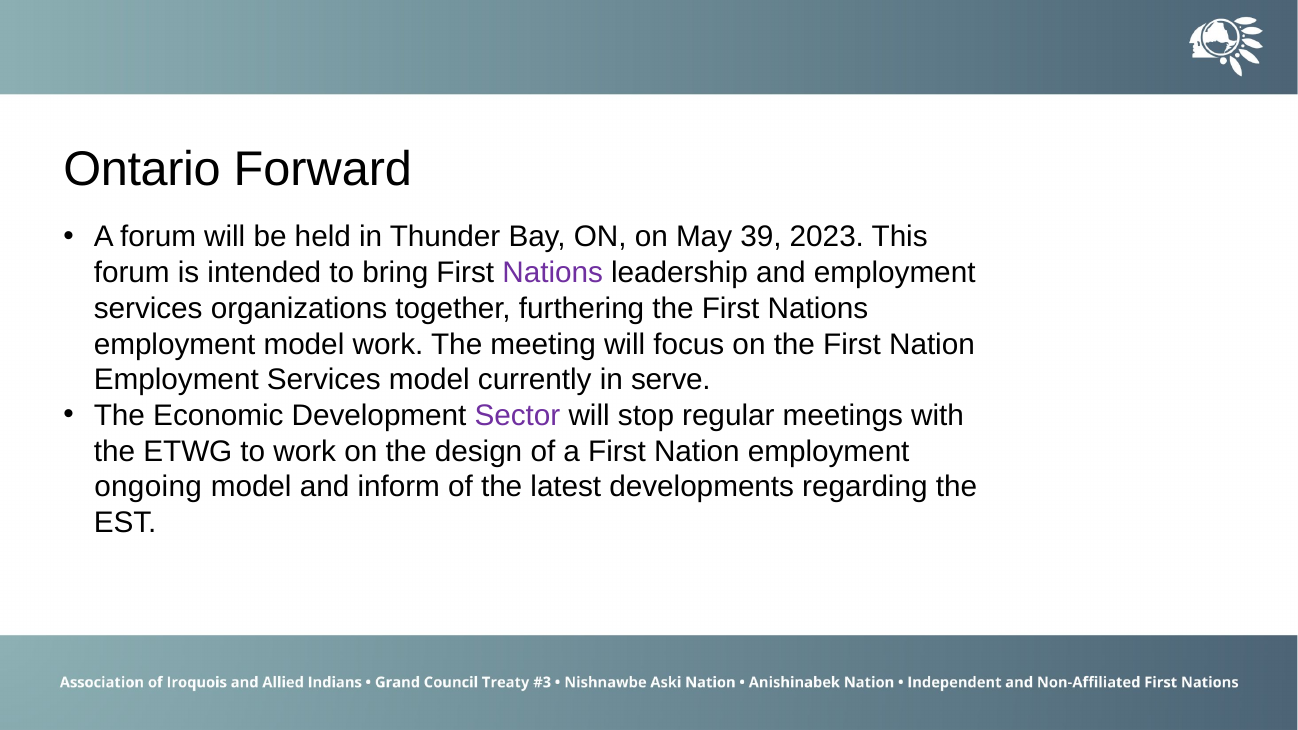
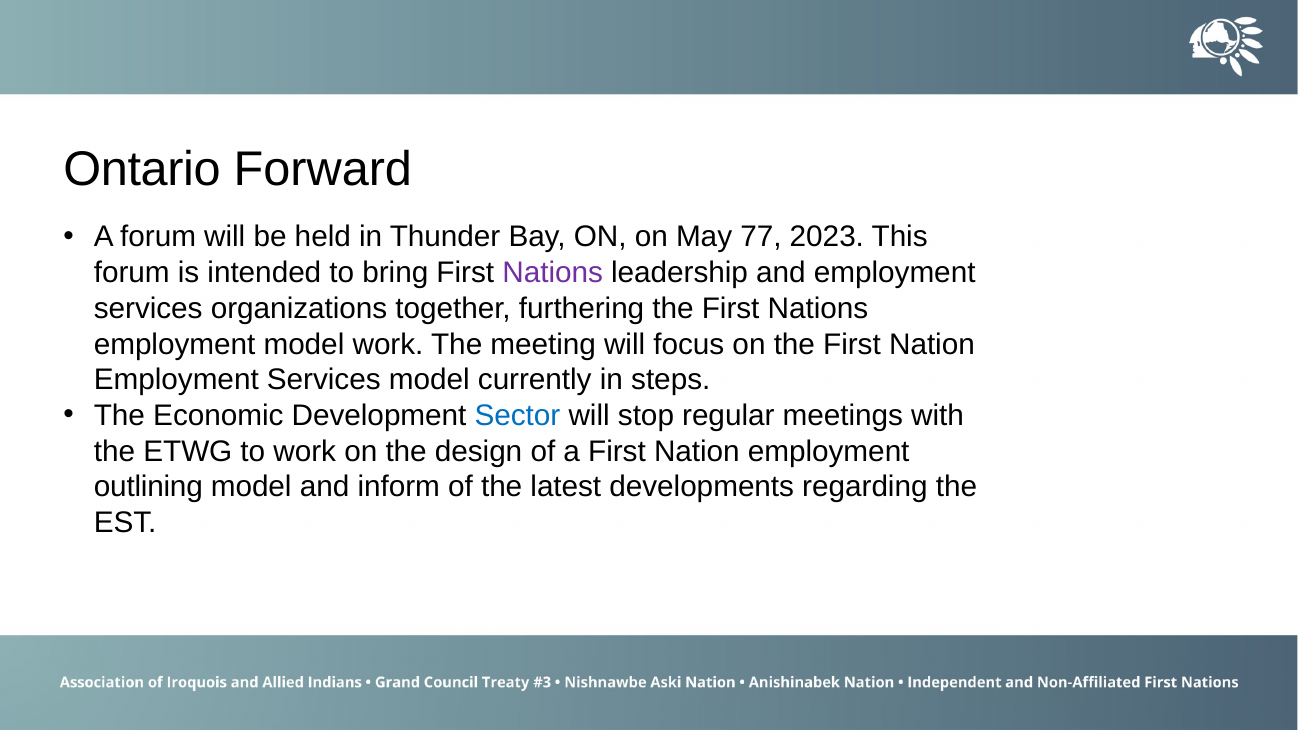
39: 39 -> 77
serve: serve -> steps
Sector colour: purple -> blue
ongoing: ongoing -> outlining
